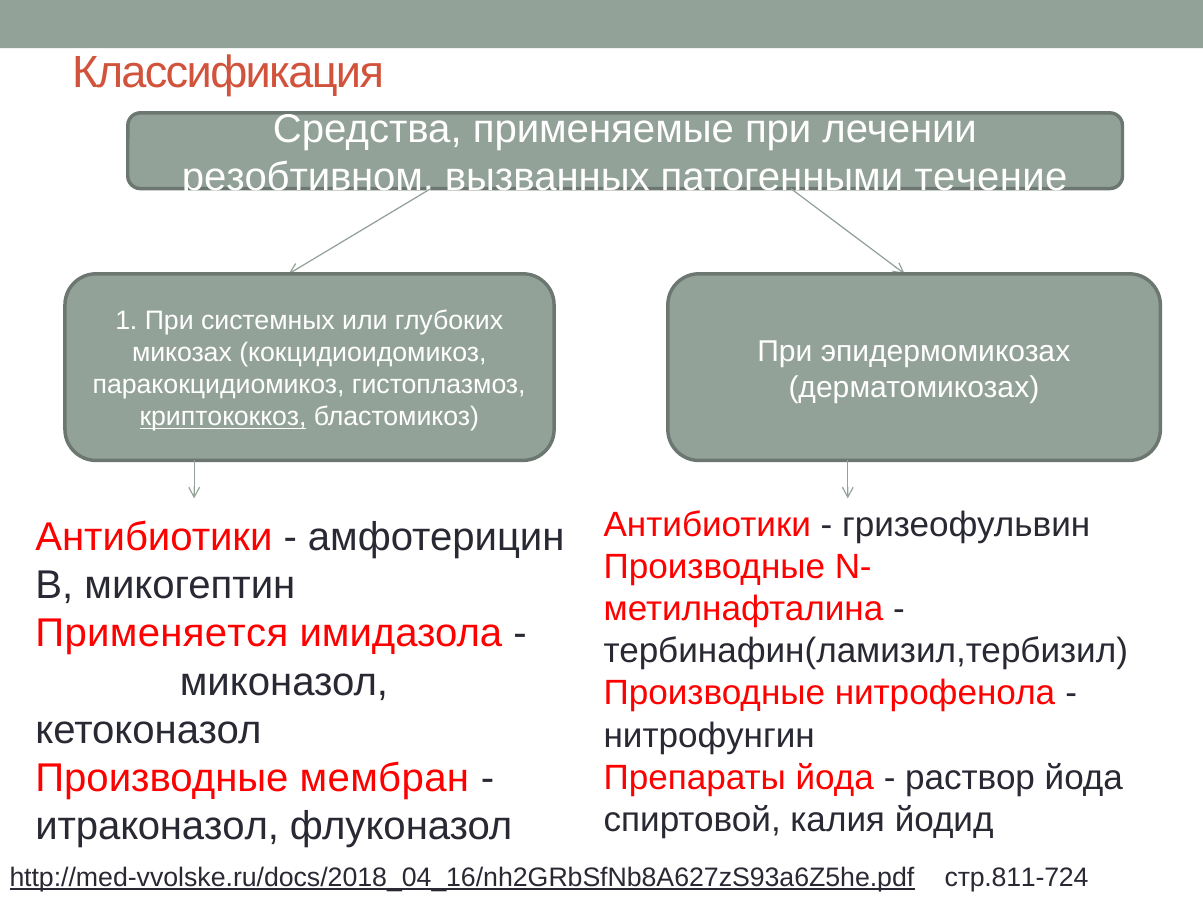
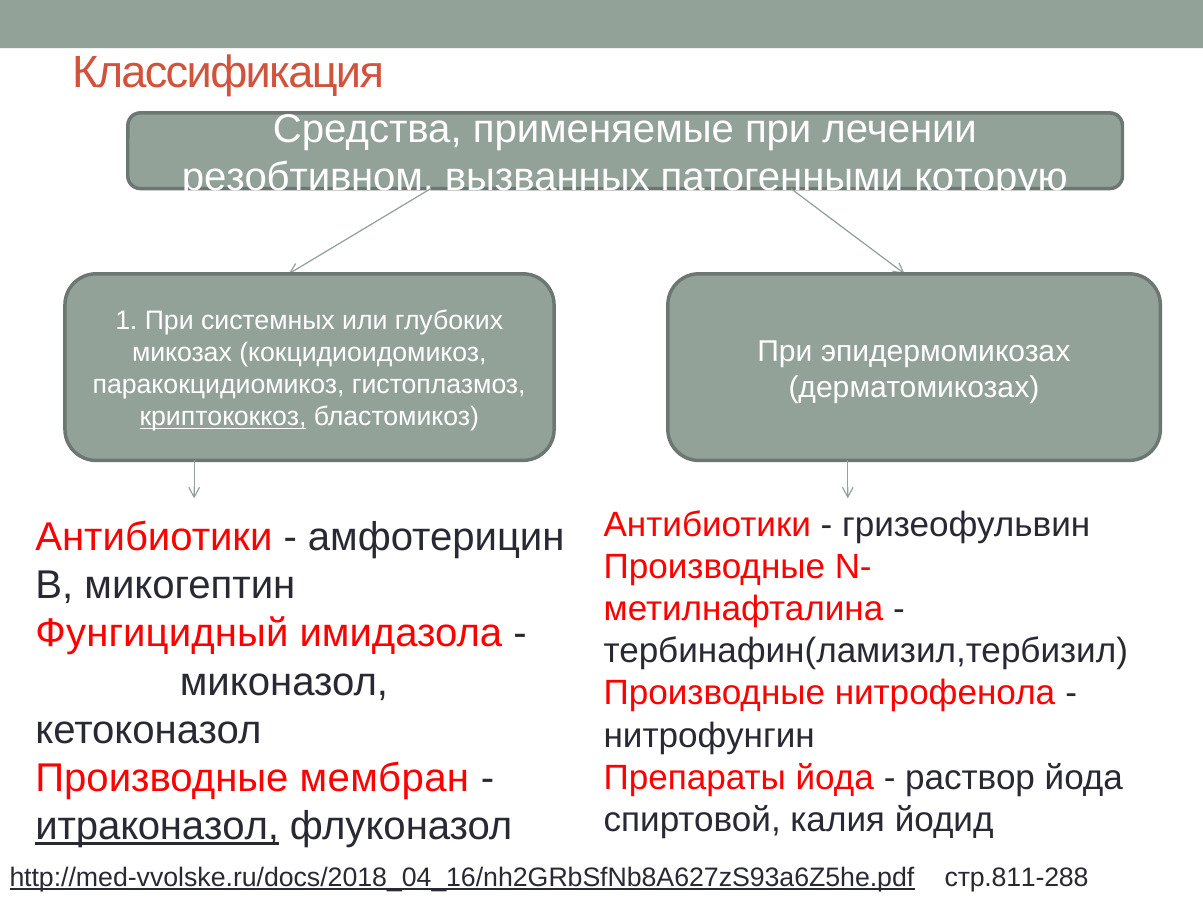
течение: течение -> которую
Применяется: Применяется -> Фунгицидный
итраконазол underline: none -> present
стр.811-724: стр.811-724 -> стр.811-288
